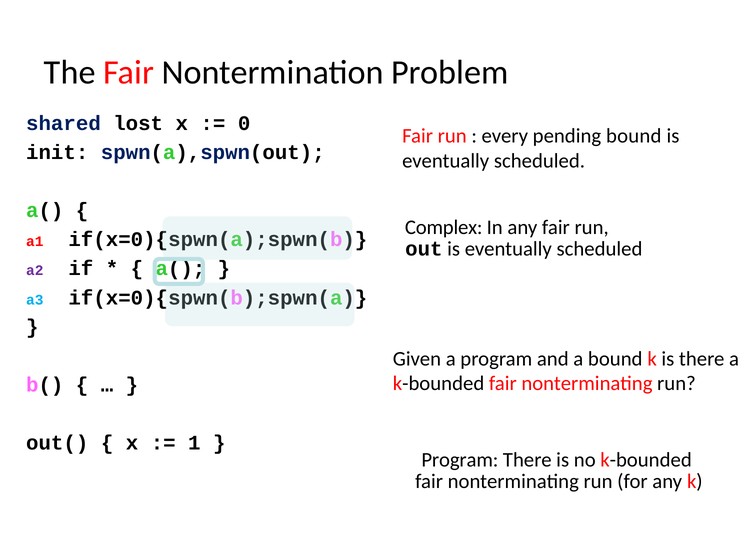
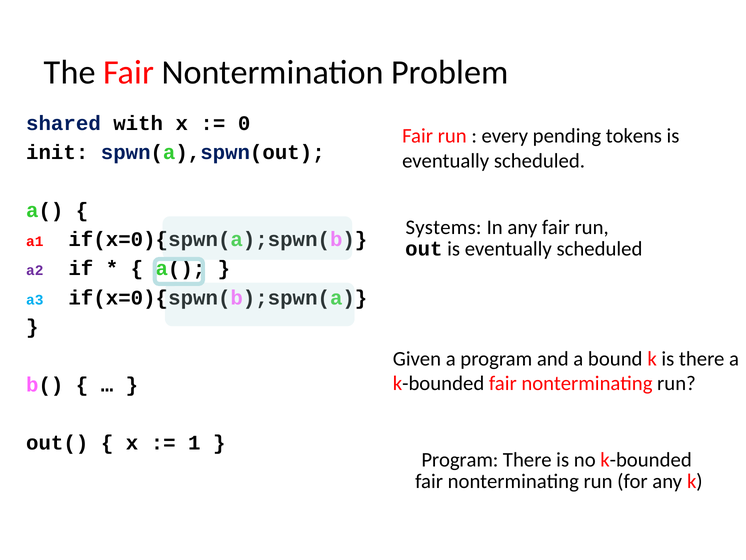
lost: lost -> with
pending bound: bound -> tokens
Complex: Complex -> Systems
